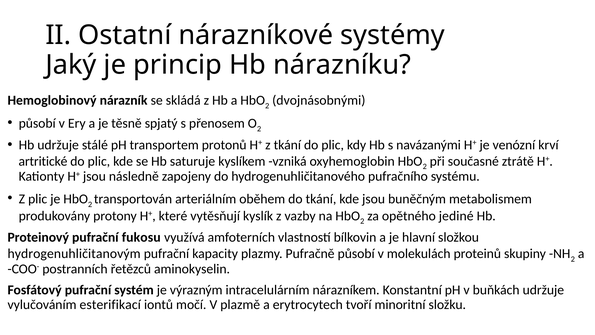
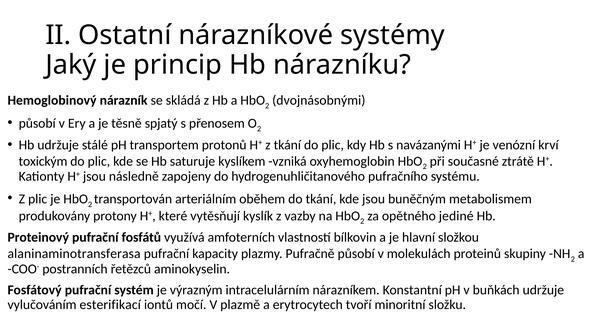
artritické: artritické -> toxickým
fukosu: fukosu -> fosfátů
hydrogenuhličitanovým: hydrogenuhličitanovým -> alaninaminotransferasa
